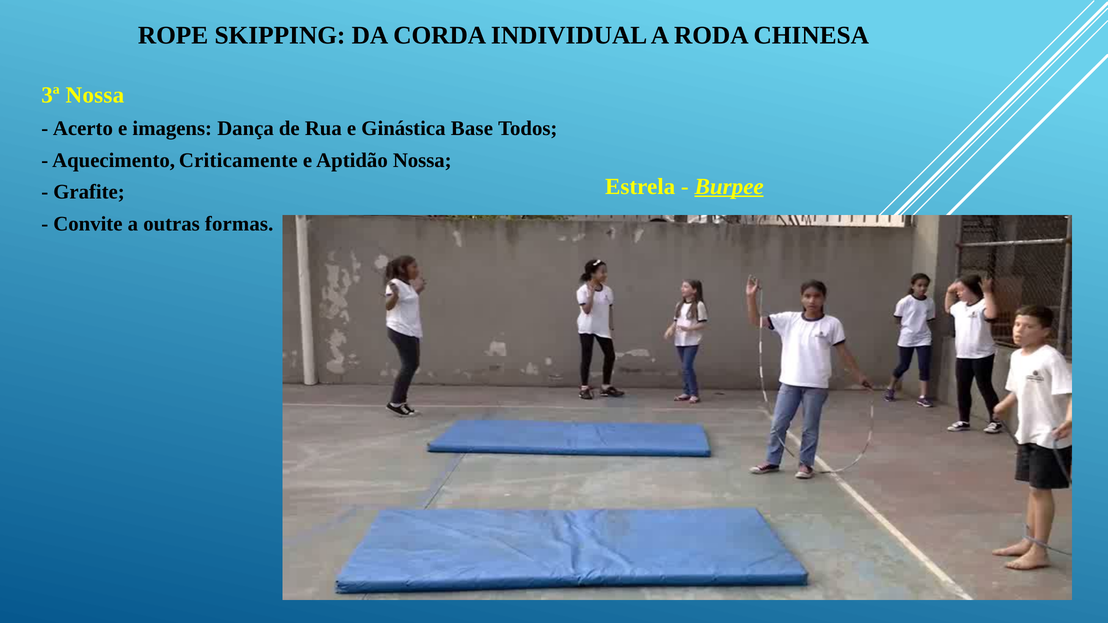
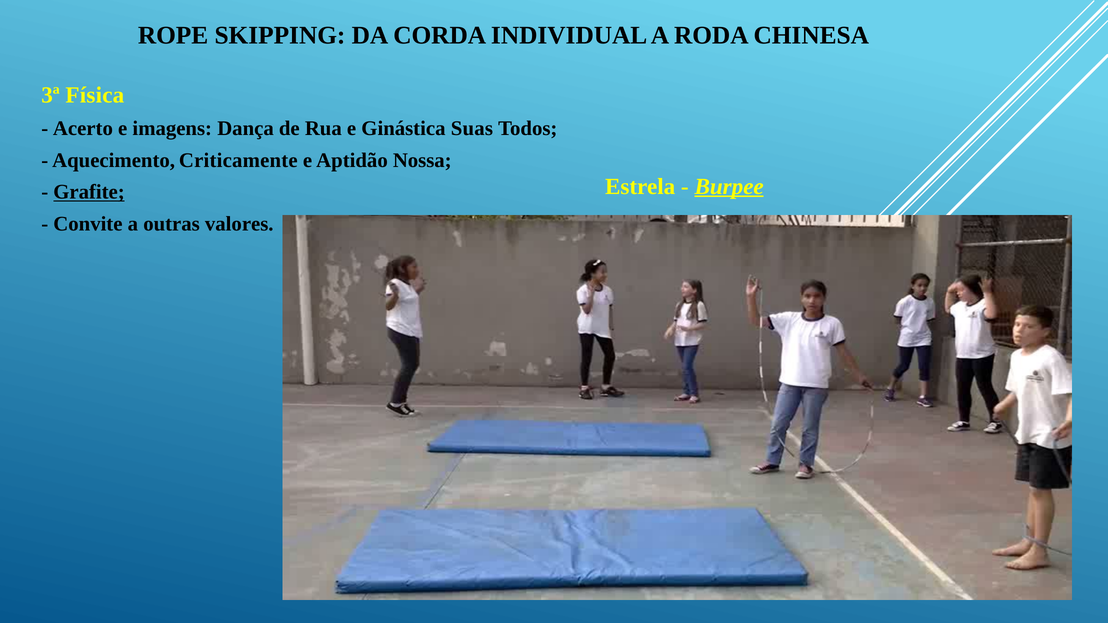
3ª Nossa: Nossa -> Física
Base: Base -> Suas
Grafite underline: none -> present
formas: formas -> valores
